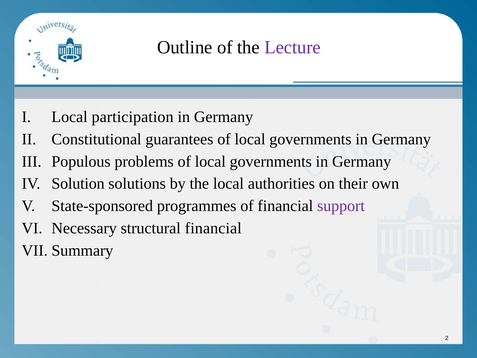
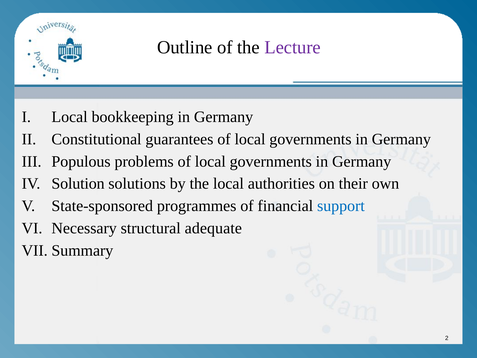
participation: participation -> bookkeeping
support colour: purple -> blue
structural financial: financial -> adequate
